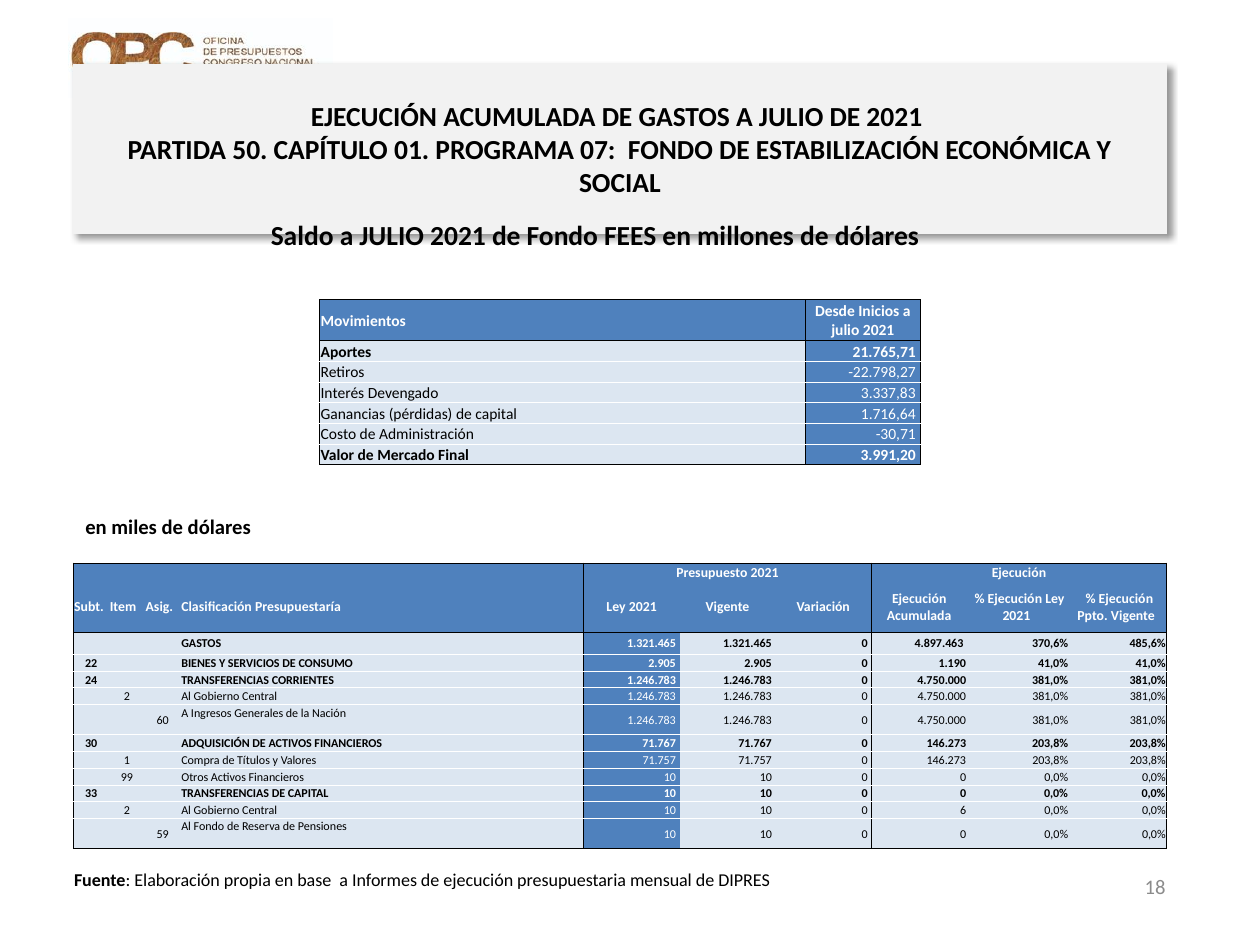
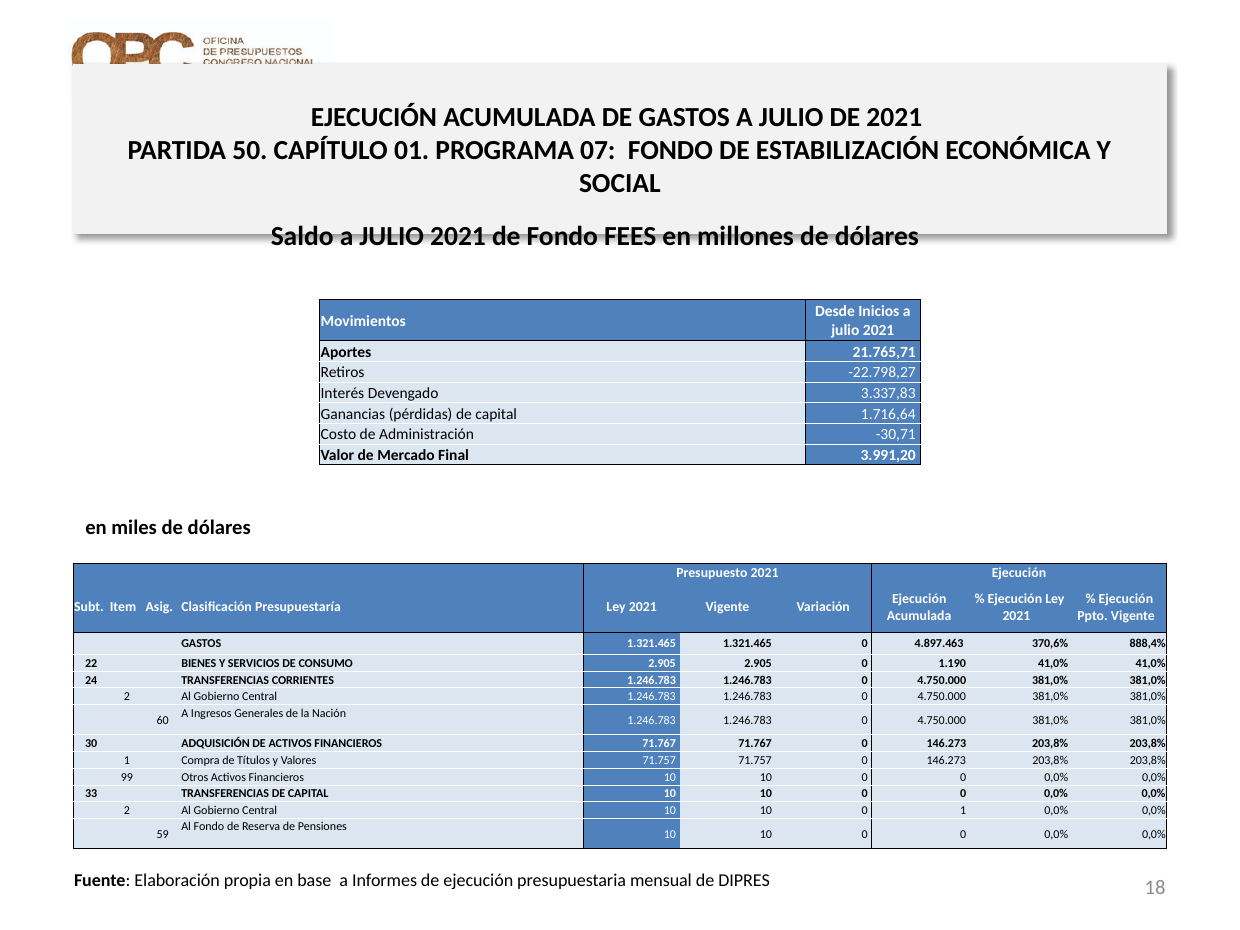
485,6%: 485,6% -> 888,4%
0 6: 6 -> 1
